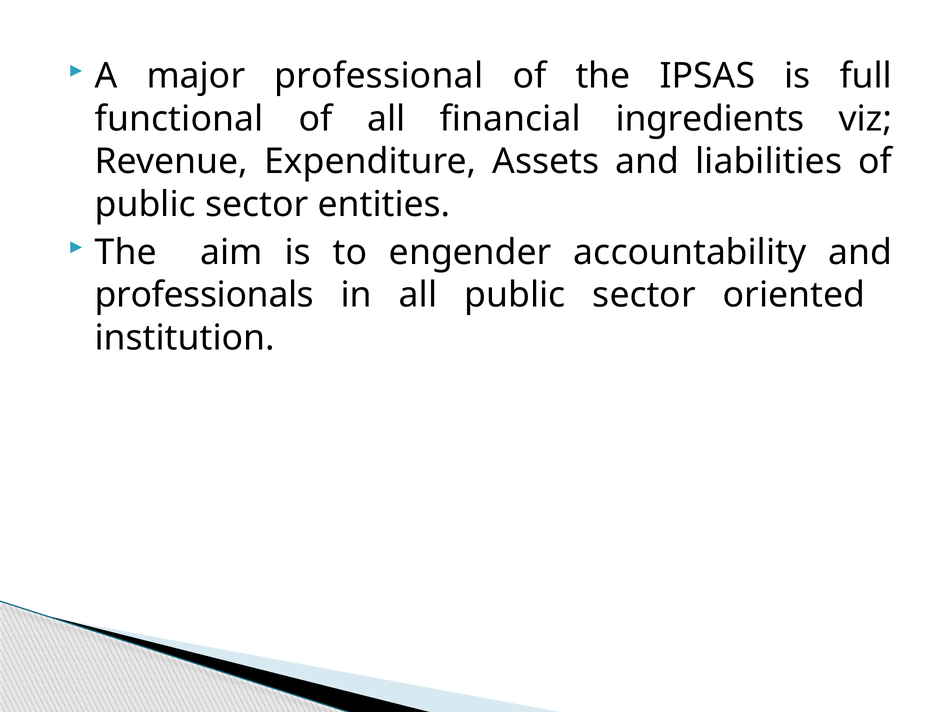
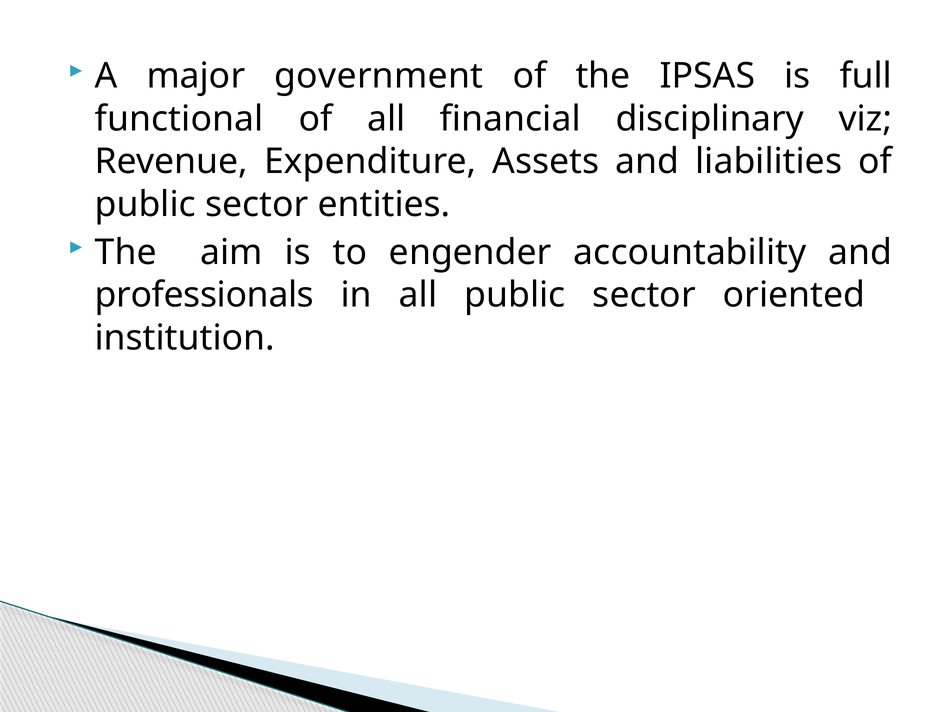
professional: professional -> government
ingredients: ingredients -> disciplinary
